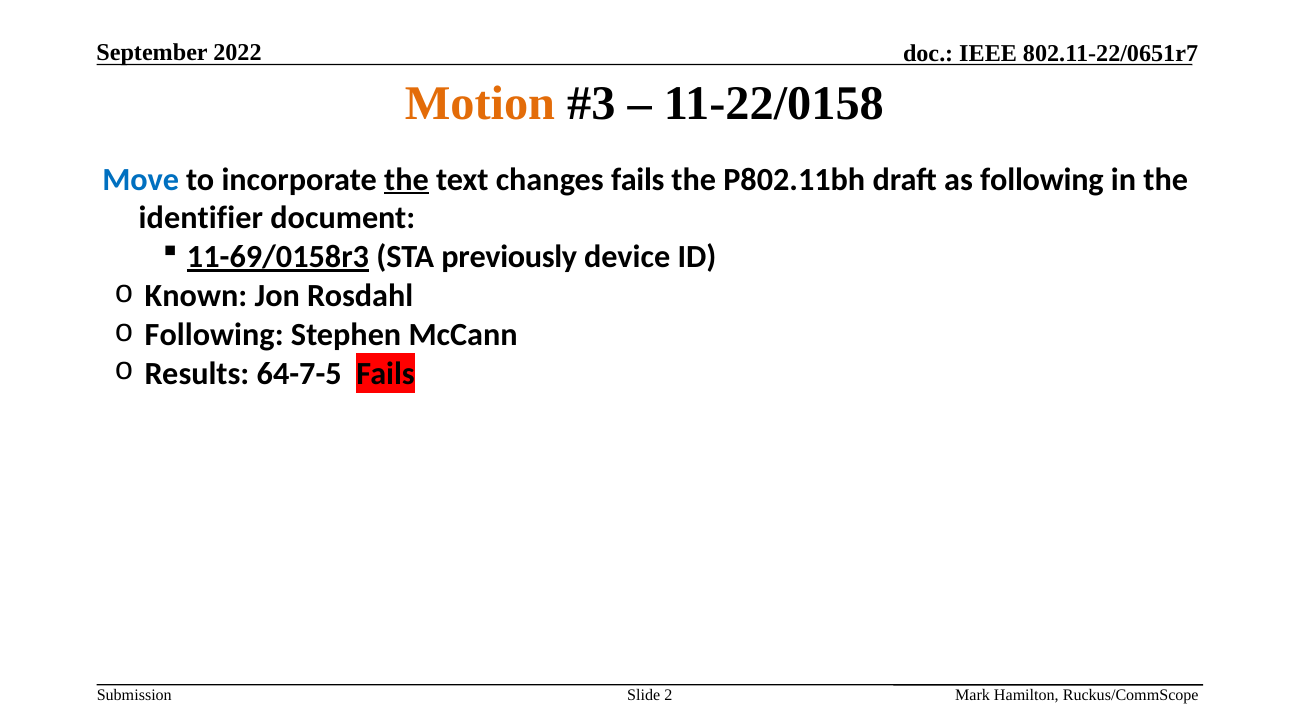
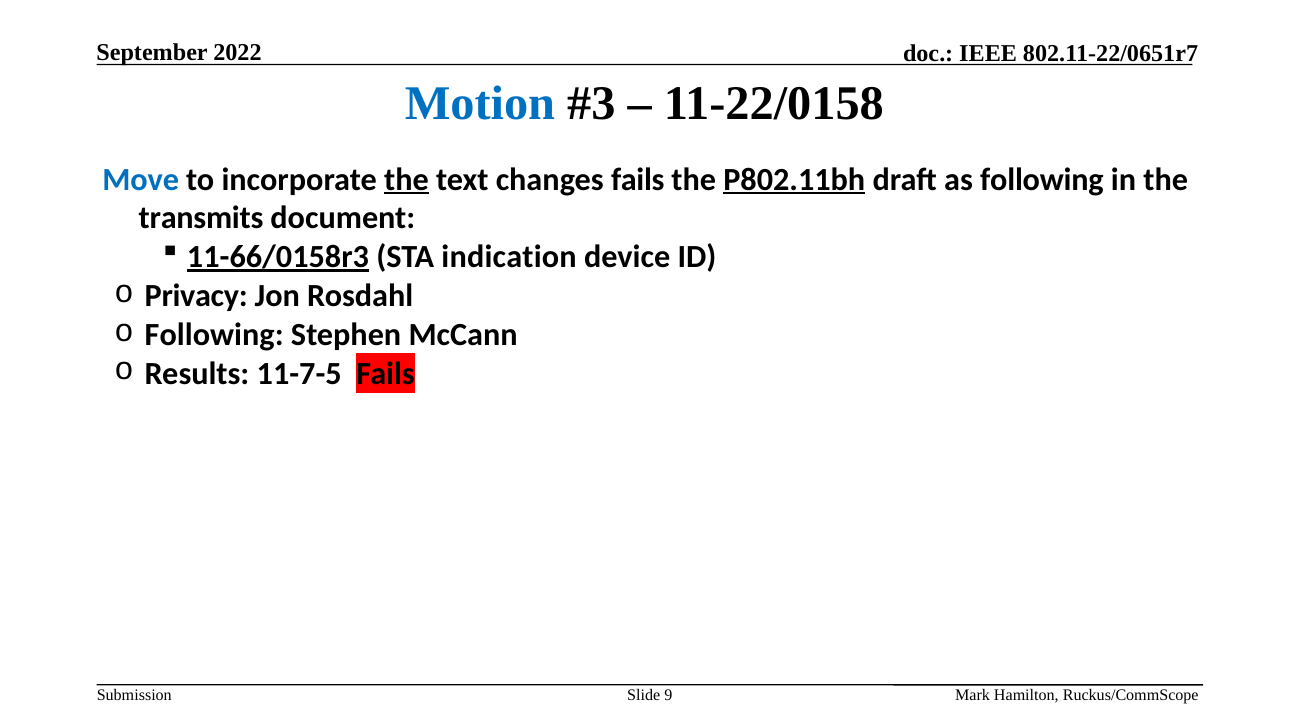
Motion colour: orange -> blue
P802.11bh underline: none -> present
identifier: identifier -> transmits
11-69/0158r3: 11-69/0158r3 -> 11-66/0158r3
previously: previously -> indication
Known: Known -> Privacy
64-7-5: 64-7-5 -> 11-7-5
2: 2 -> 9
